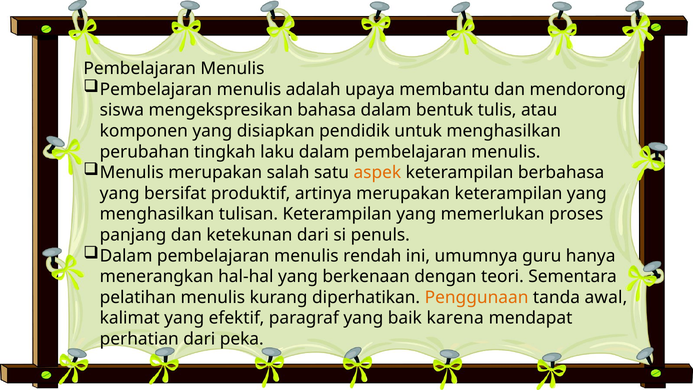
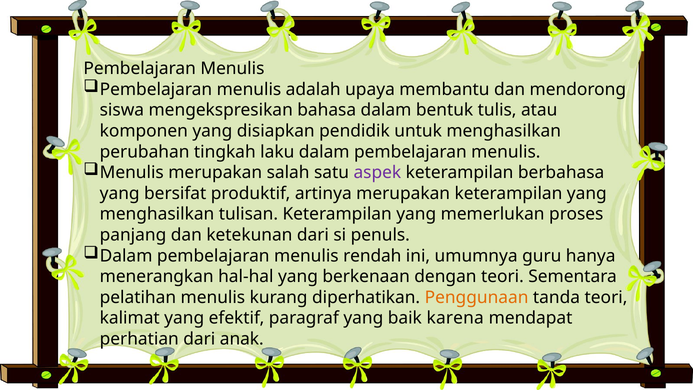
aspek colour: orange -> purple
tanda awal: awal -> teori
peka: peka -> anak
